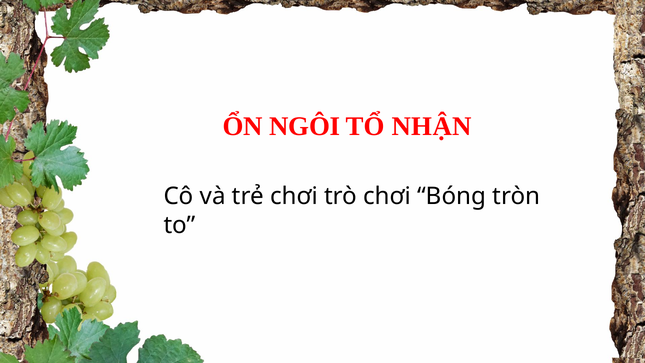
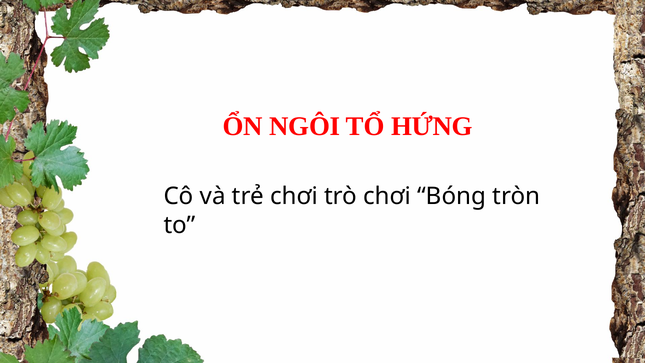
NHẬN: NHẬN -> HỨNG
